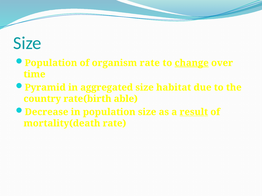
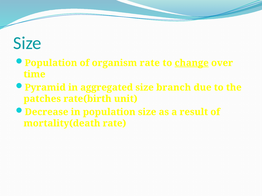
habitat: habitat -> branch
country: country -> patches
able: able -> unit
result underline: present -> none
